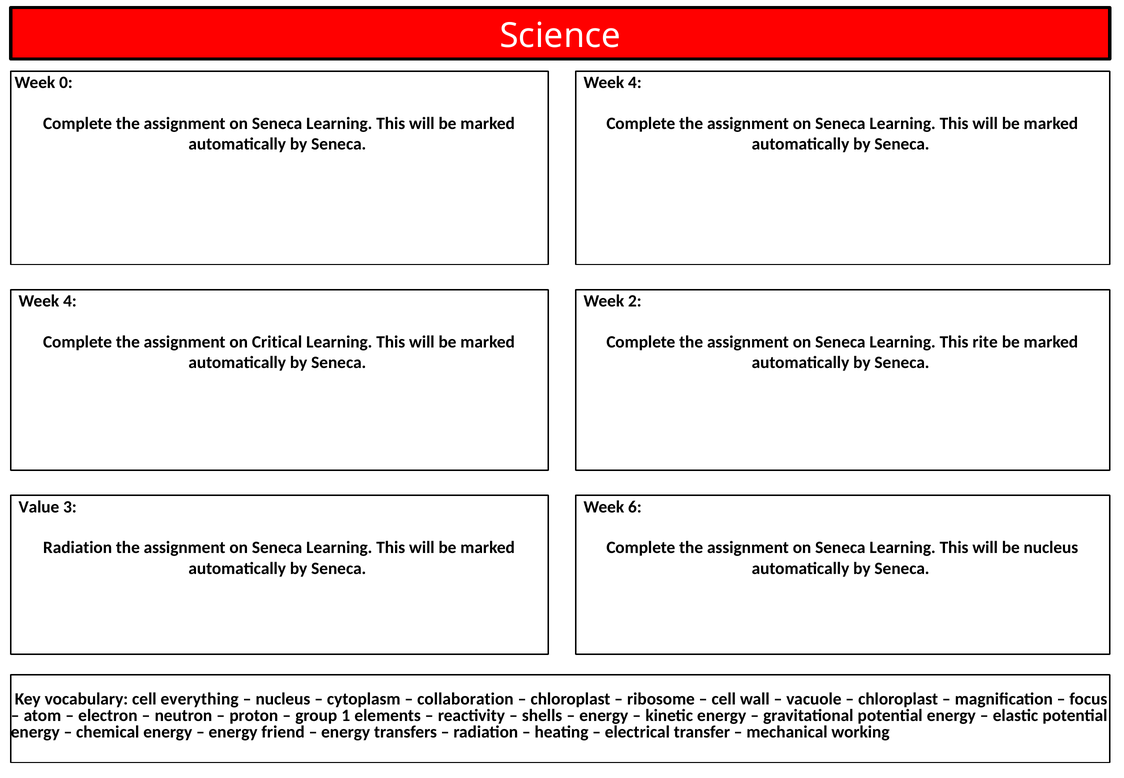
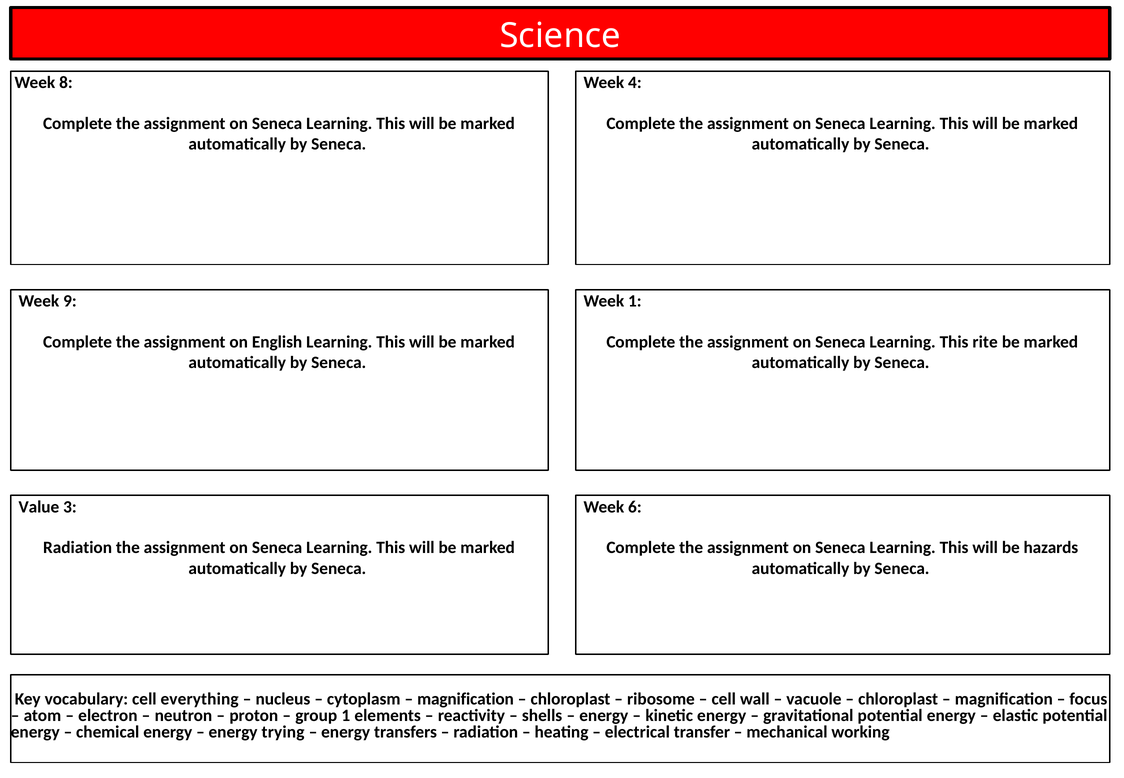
0: 0 -> 8
4 at (70, 301): 4 -> 9
Week 2: 2 -> 1
Critical: Critical -> English
be nucleus: nucleus -> hazards
collaboration at (465, 699): collaboration -> magnification
friend: friend -> trying
